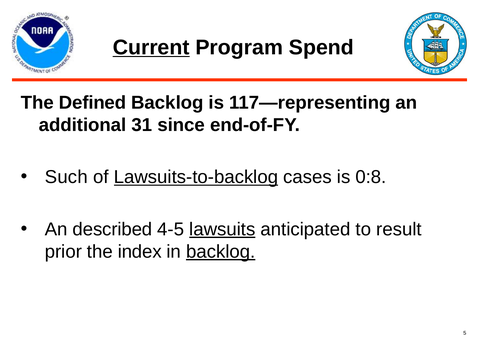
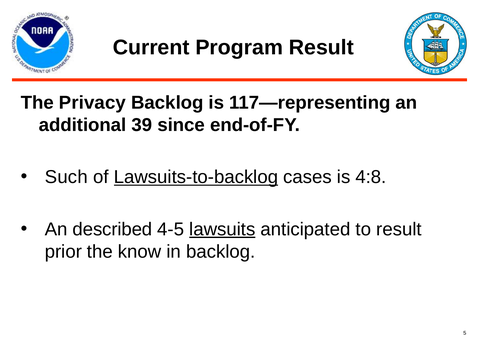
Current underline: present -> none
Program Spend: Spend -> Result
Defined: Defined -> Privacy
31: 31 -> 39
0:8: 0:8 -> 4:8
index: index -> know
backlog at (221, 252) underline: present -> none
